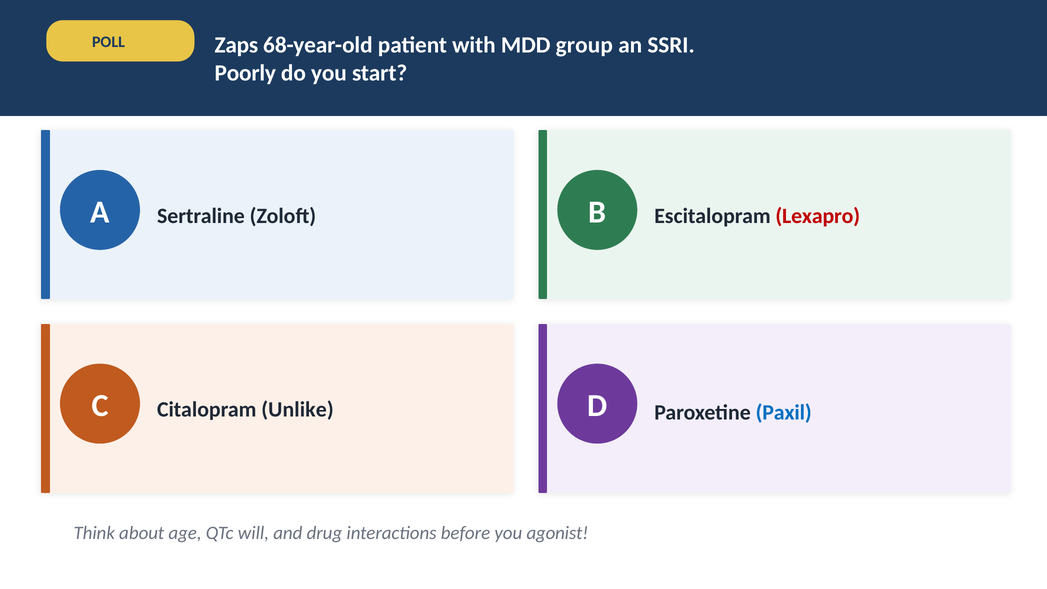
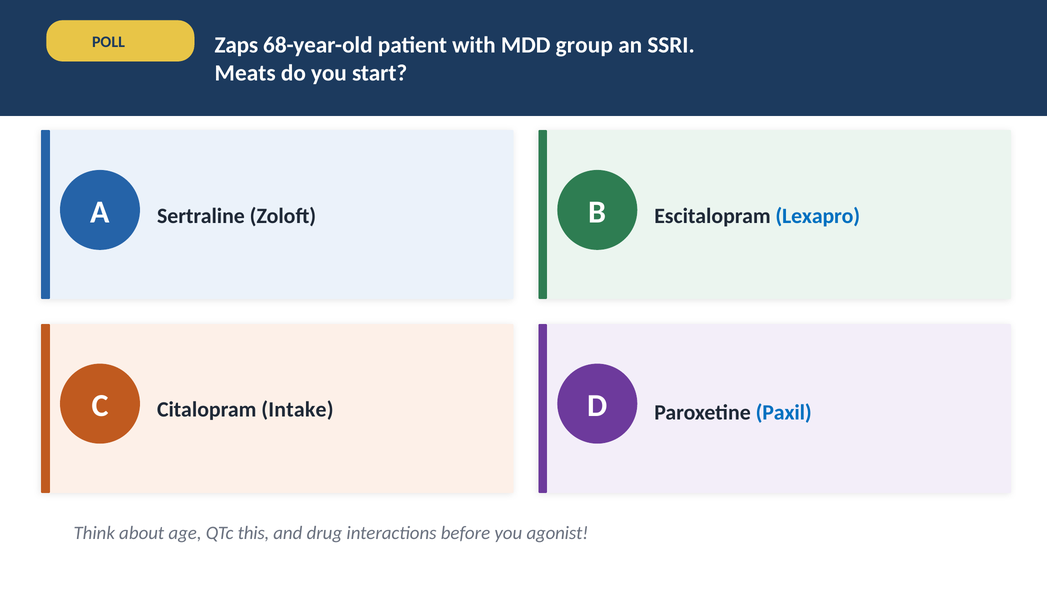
Poorly: Poorly -> Meats
Lexapro colour: red -> blue
Unlike: Unlike -> Intake
will: will -> this
